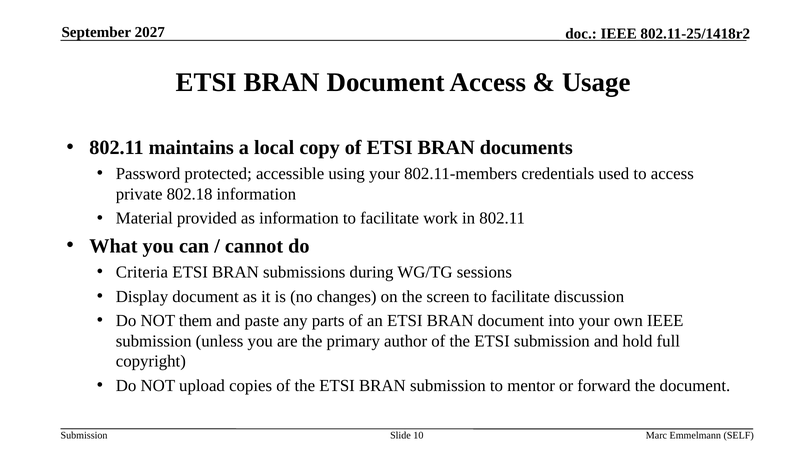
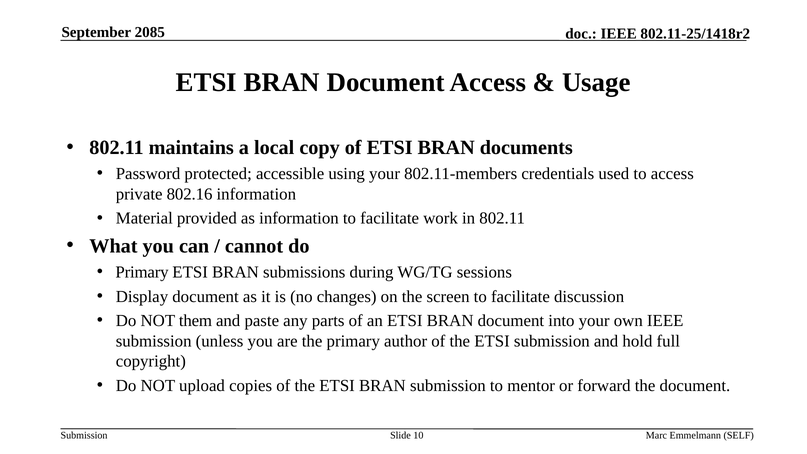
2027: 2027 -> 2085
802.18: 802.18 -> 802.16
Criteria at (142, 272): Criteria -> Primary
